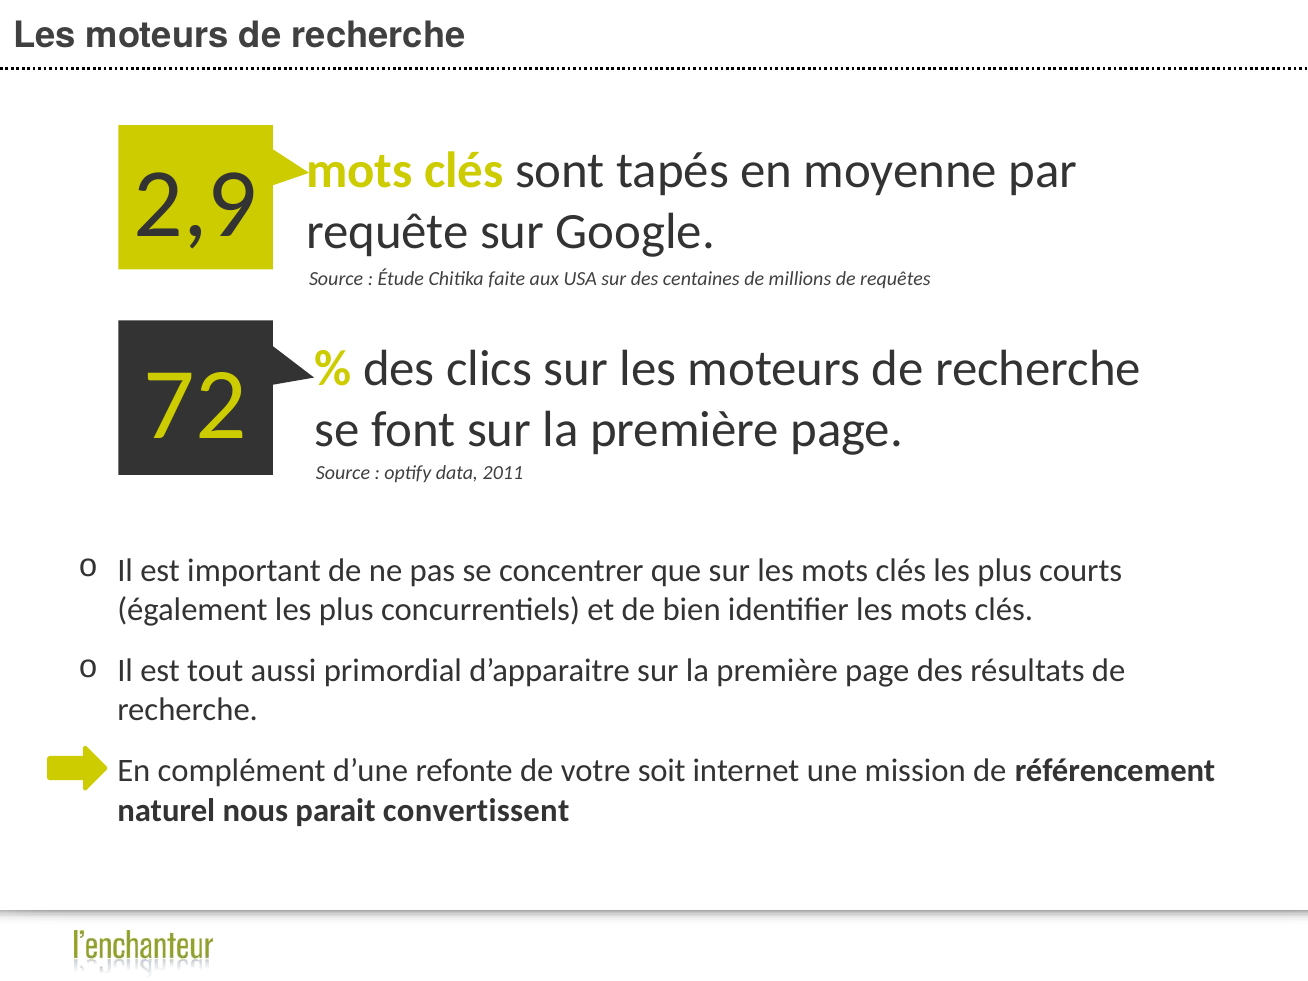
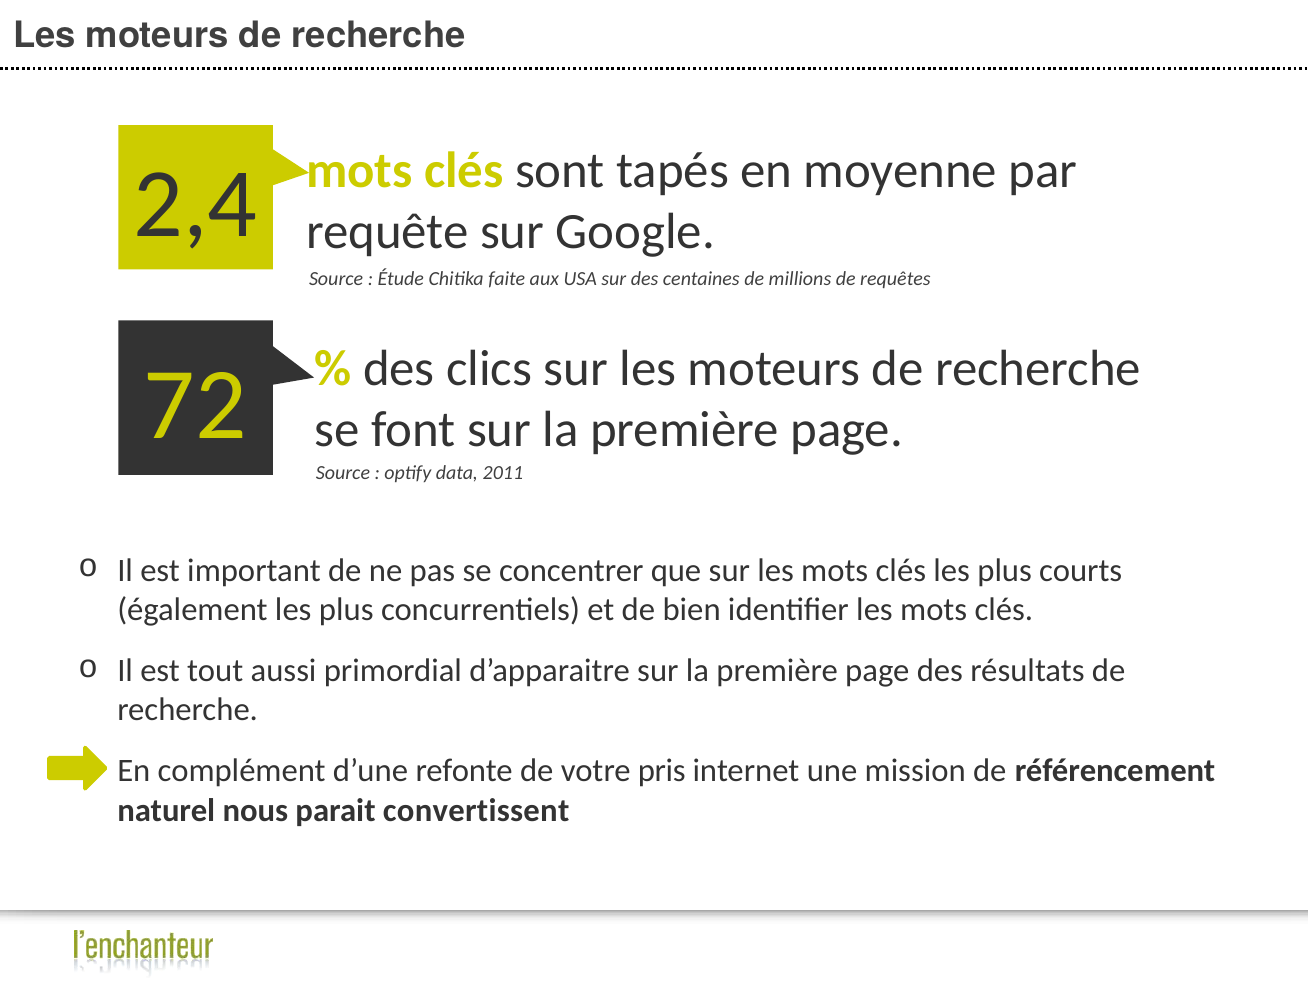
2,9: 2,9 -> 2,4
soit: soit -> pris
